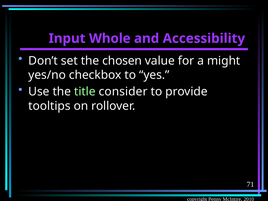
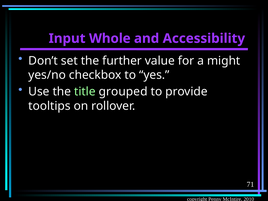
chosen: chosen -> further
consider: consider -> grouped
